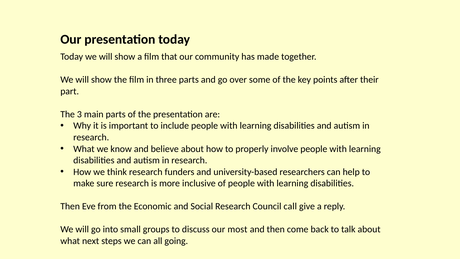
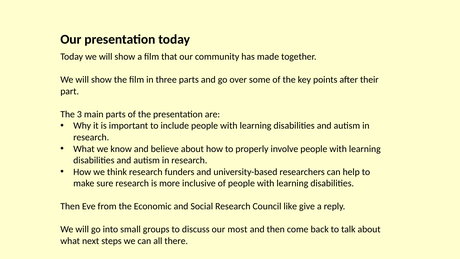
call: call -> like
going: going -> there
